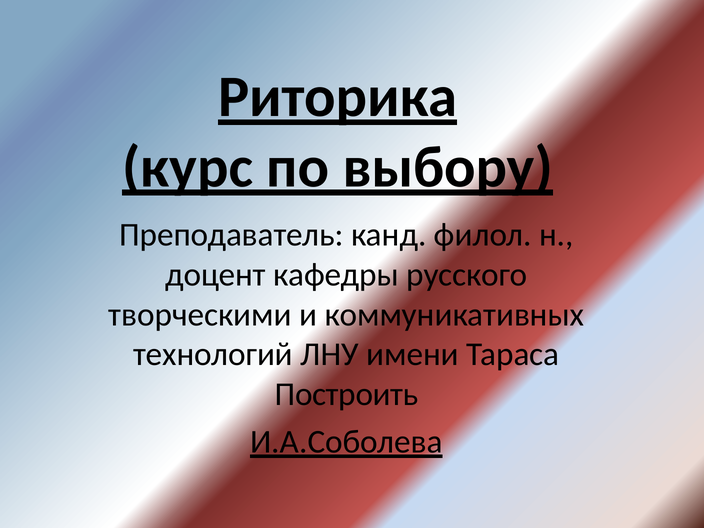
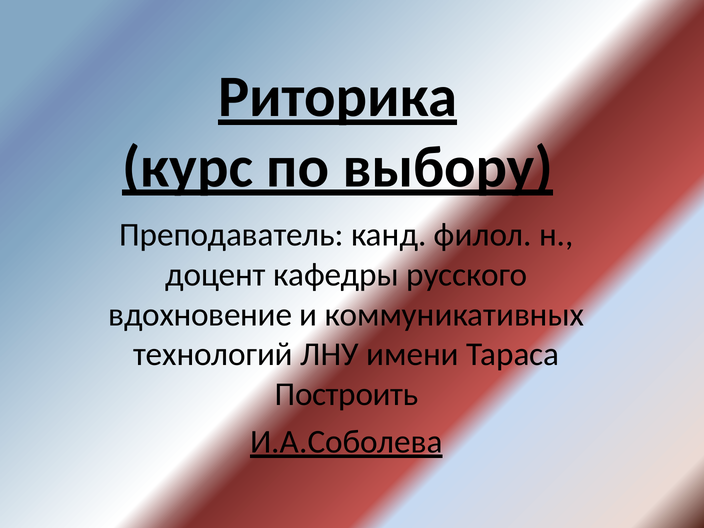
творческими: творческими -> вдохновение
